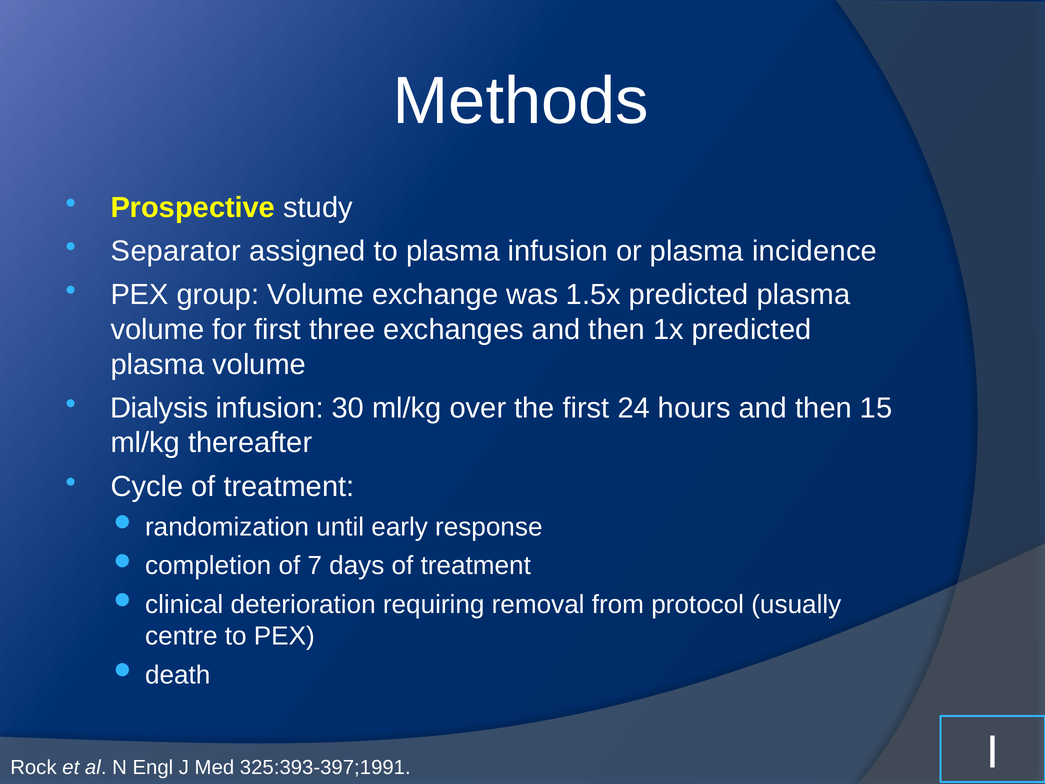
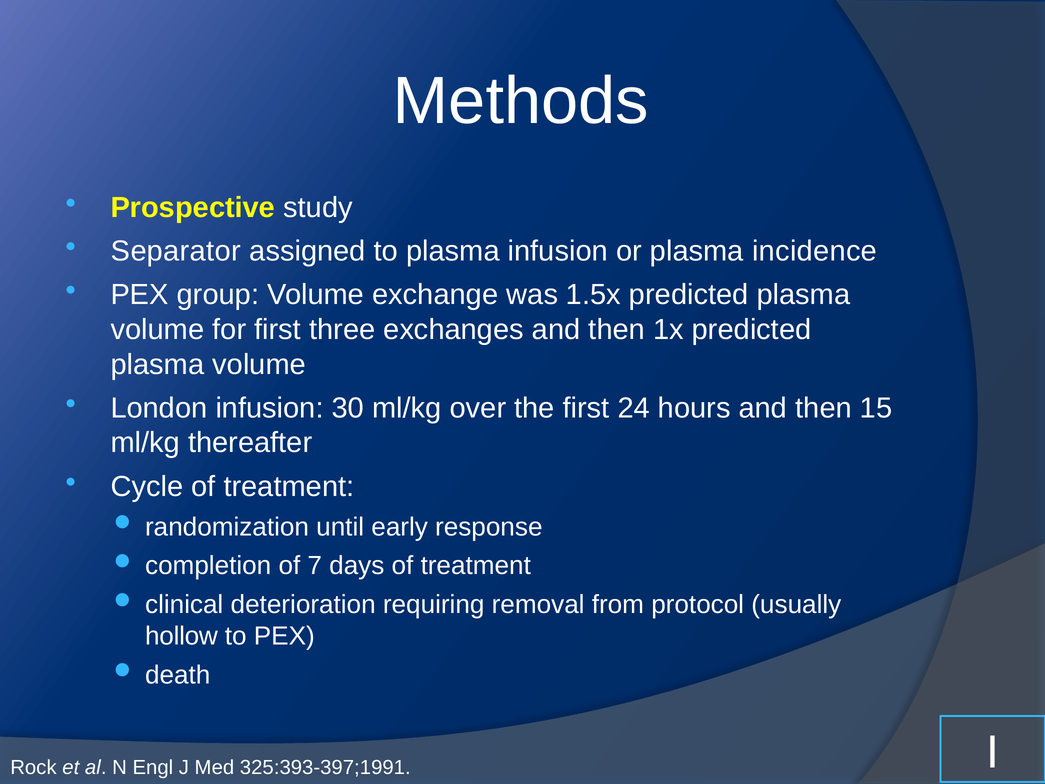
Dialysis: Dialysis -> London
centre: centre -> hollow
